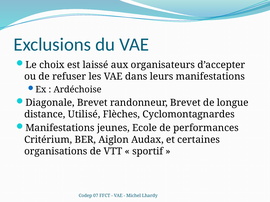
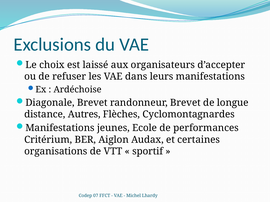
Utilisé: Utilisé -> Autres
